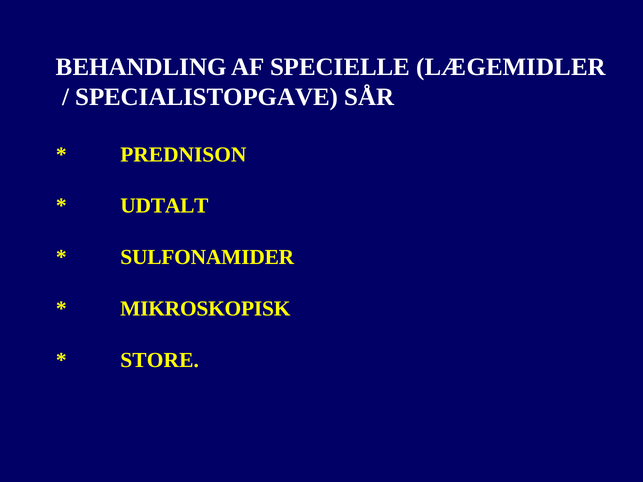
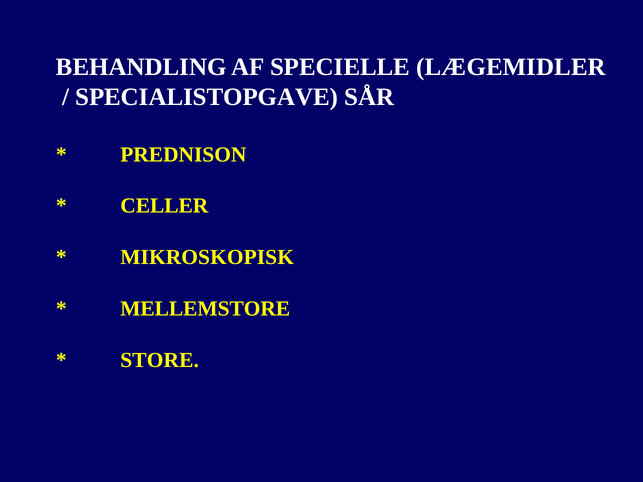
UDTALT: UDTALT -> CELLER
SULFONAMIDER: SULFONAMIDER -> MIKROSKOPISK
MIKROSKOPISK: MIKROSKOPISK -> MELLEMSTORE
